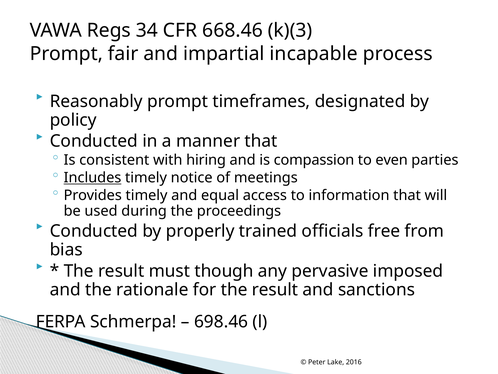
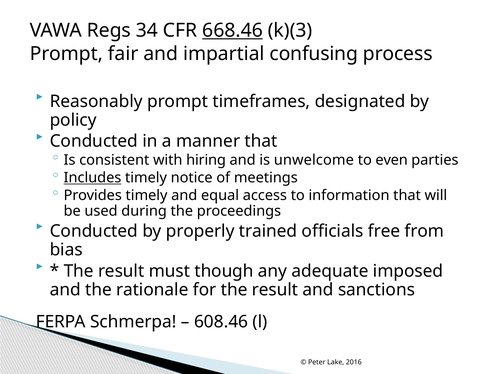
668.46 underline: none -> present
incapable: incapable -> confusing
compassion: compassion -> unwelcome
pervasive: pervasive -> adequate
698.46: 698.46 -> 608.46
